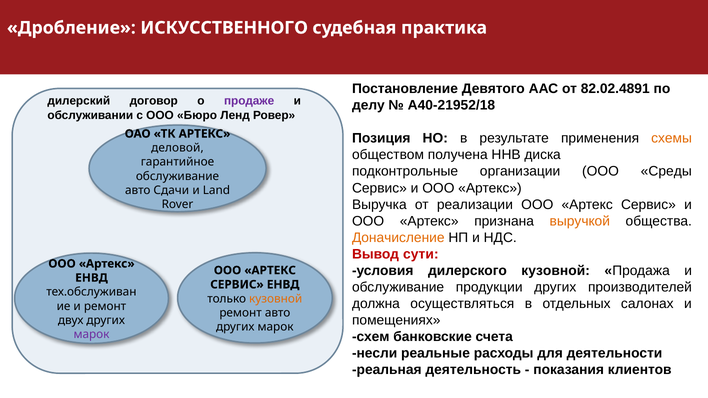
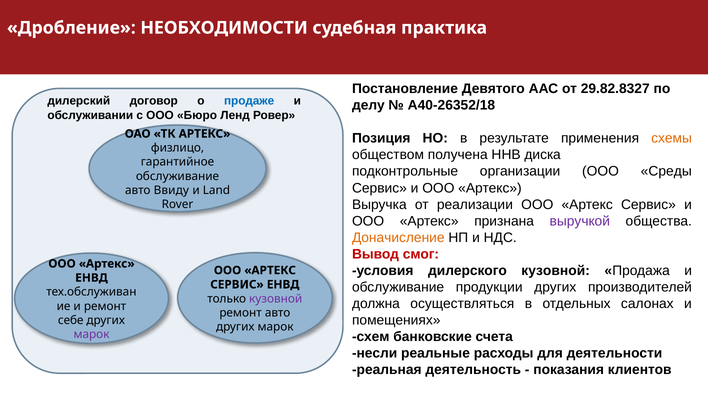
ИСКУССТВЕННОГО: ИСКУССТВЕННОГО -> НЕОБХОДИМОСТИ
82.02.4891: 82.02.4891 -> 29.82.8327
продаже colour: purple -> blue
А40-21952/18: А40-21952/18 -> А40-26352/18
деловой: деловой -> физлицо
Сдачи: Сдачи -> Ввиду
выручкой colour: orange -> purple
сути: сути -> смог
кузовной at (276, 299) colour: orange -> purple
двух: двух -> себе
